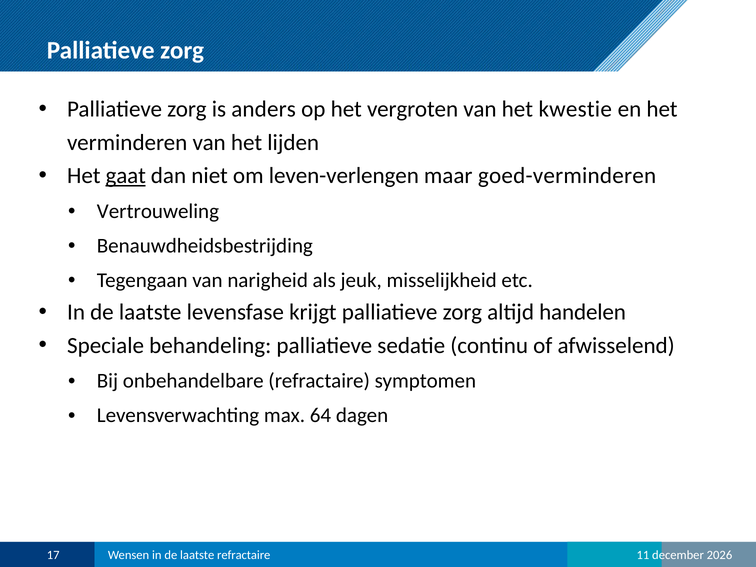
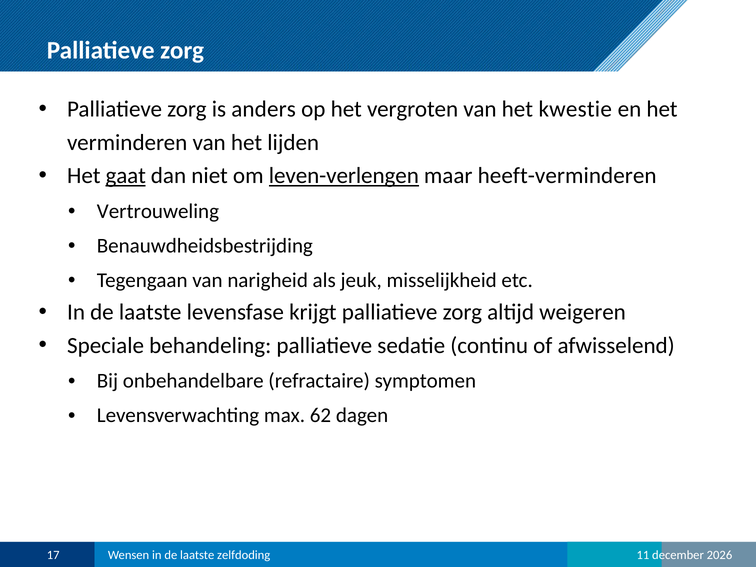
leven-verlengen underline: none -> present
goed-verminderen: goed-verminderen -> heeft-verminderen
handelen: handelen -> weigeren
64: 64 -> 62
laatste refractaire: refractaire -> zelfdoding
